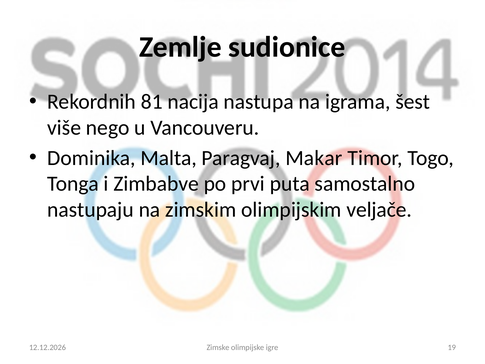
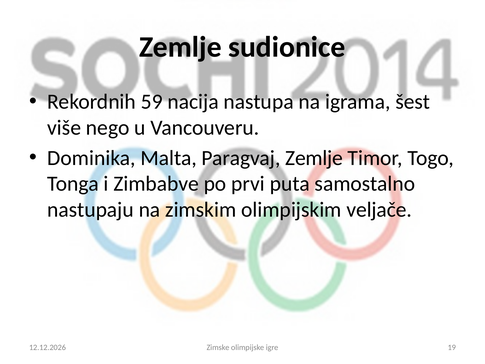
81: 81 -> 59
Paragvaj Makar: Makar -> Zemlje
